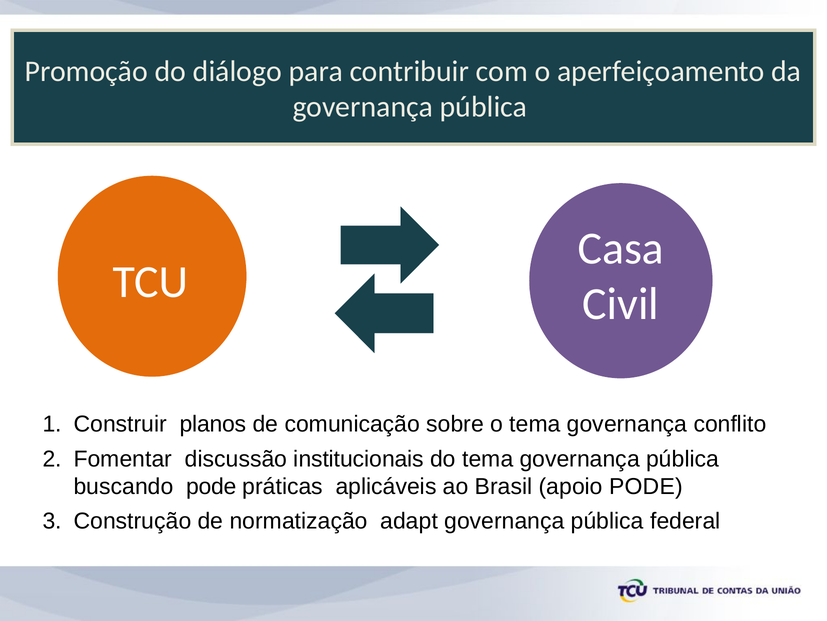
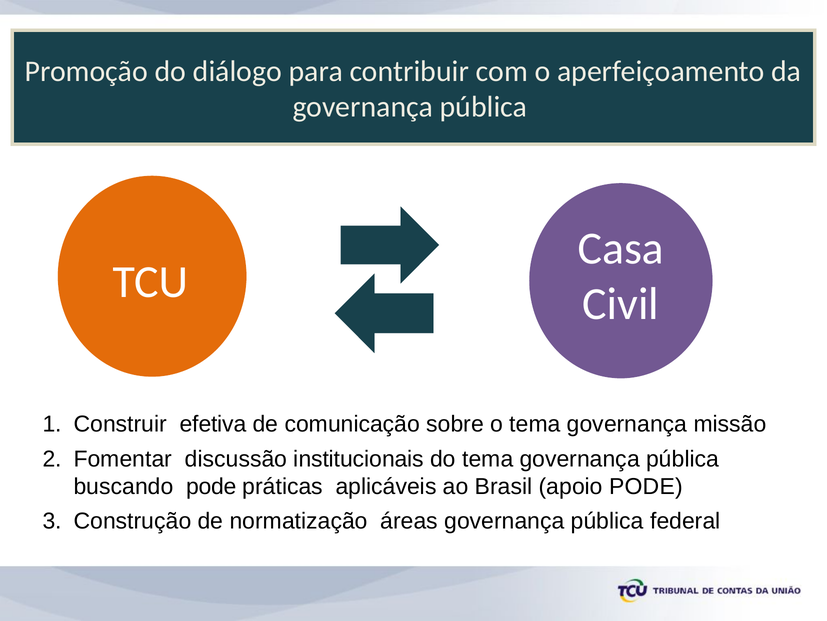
planos: planos -> efetiva
conflito: conflito -> missão
adapt: adapt -> áreas
